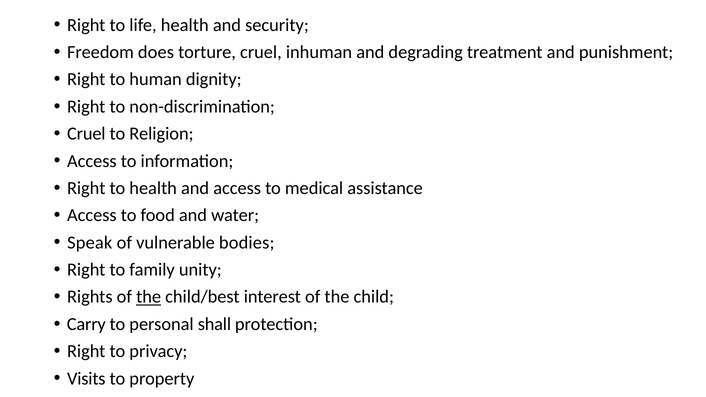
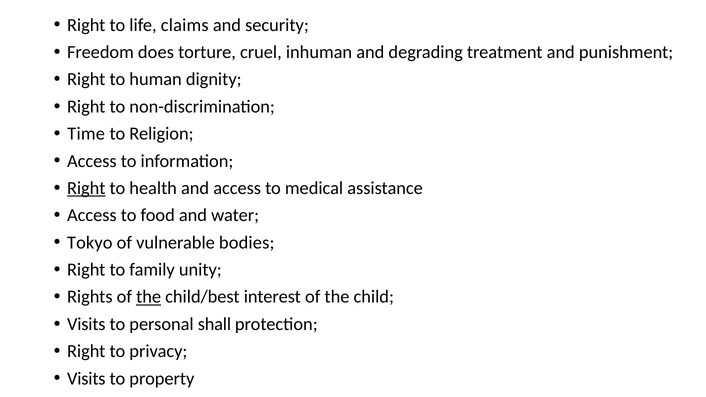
life health: health -> claims
Cruel at (86, 134): Cruel -> Time
Right at (86, 188) underline: none -> present
Speak: Speak -> Tokyo
Carry at (86, 324): Carry -> Visits
